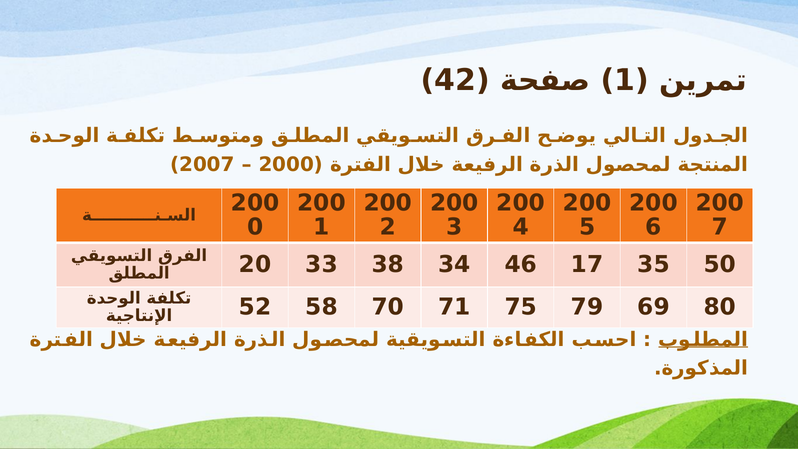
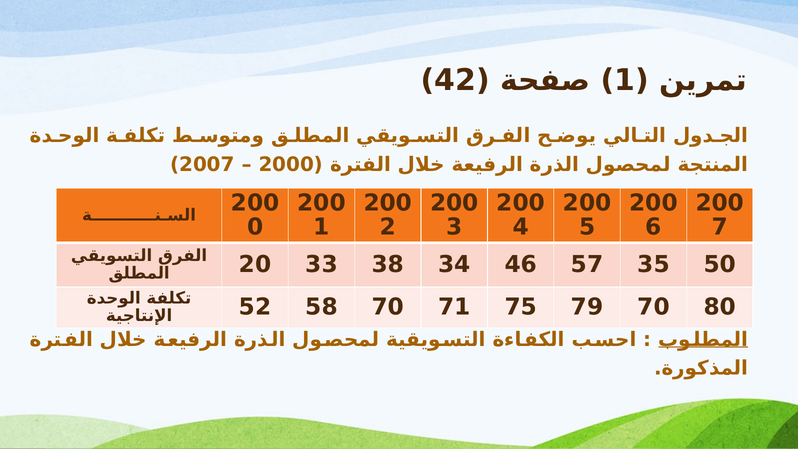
17: 17 -> 57
79 69: 69 -> 70
